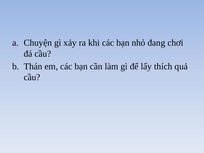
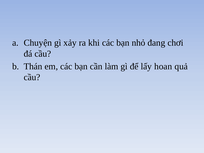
thích: thích -> hoan
